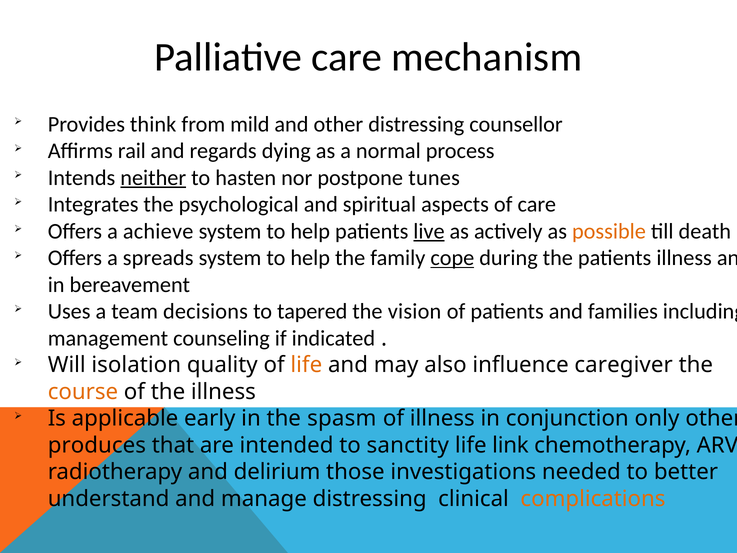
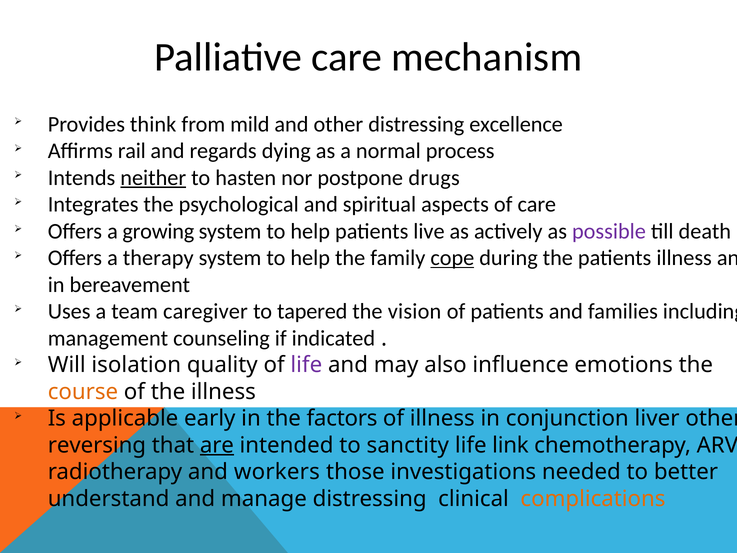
counsellor: counsellor -> excellence
tunes: tunes -> drugs
achieve: achieve -> growing
live underline: present -> none
possible colour: orange -> purple
spreads: spreads -> therapy
decisions: decisions -> caregiver
life at (306, 365) colour: orange -> purple
caregiver: caregiver -> emotions
spasm: spasm -> factors
only: only -> liver
produces: produces -> reversing
are underline: none -> present
delirium: delirium -> workers
